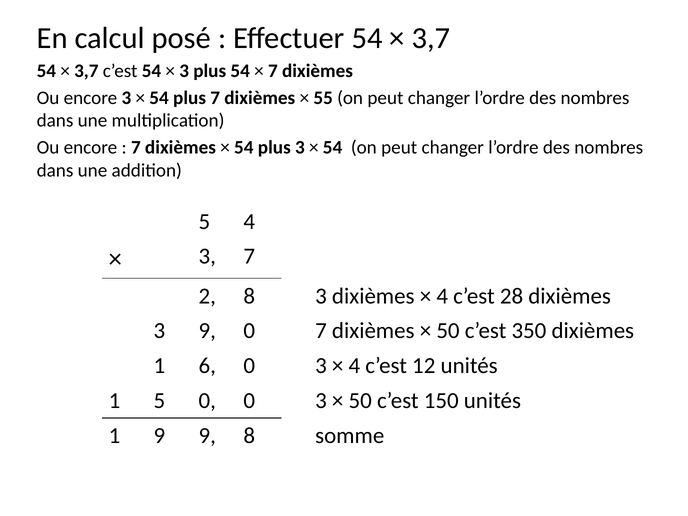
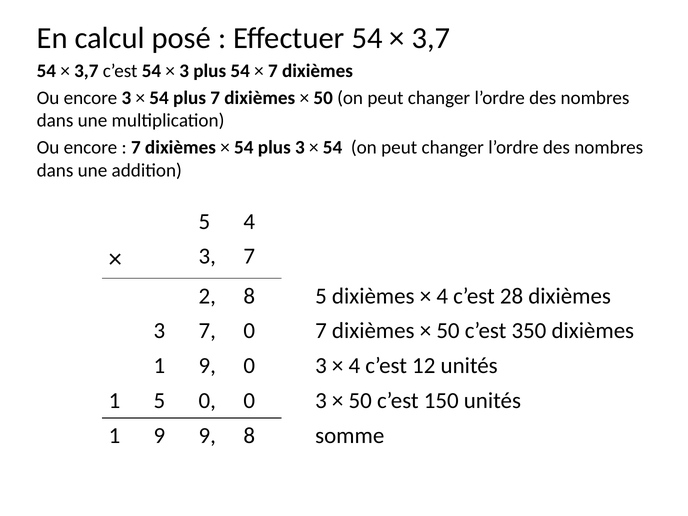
55 at (323, 98): 55 -> 50
8 3: 3 -> 5
9 at (207, 331): 9 -> 7
6 at (207, 366): 6 -> 9
